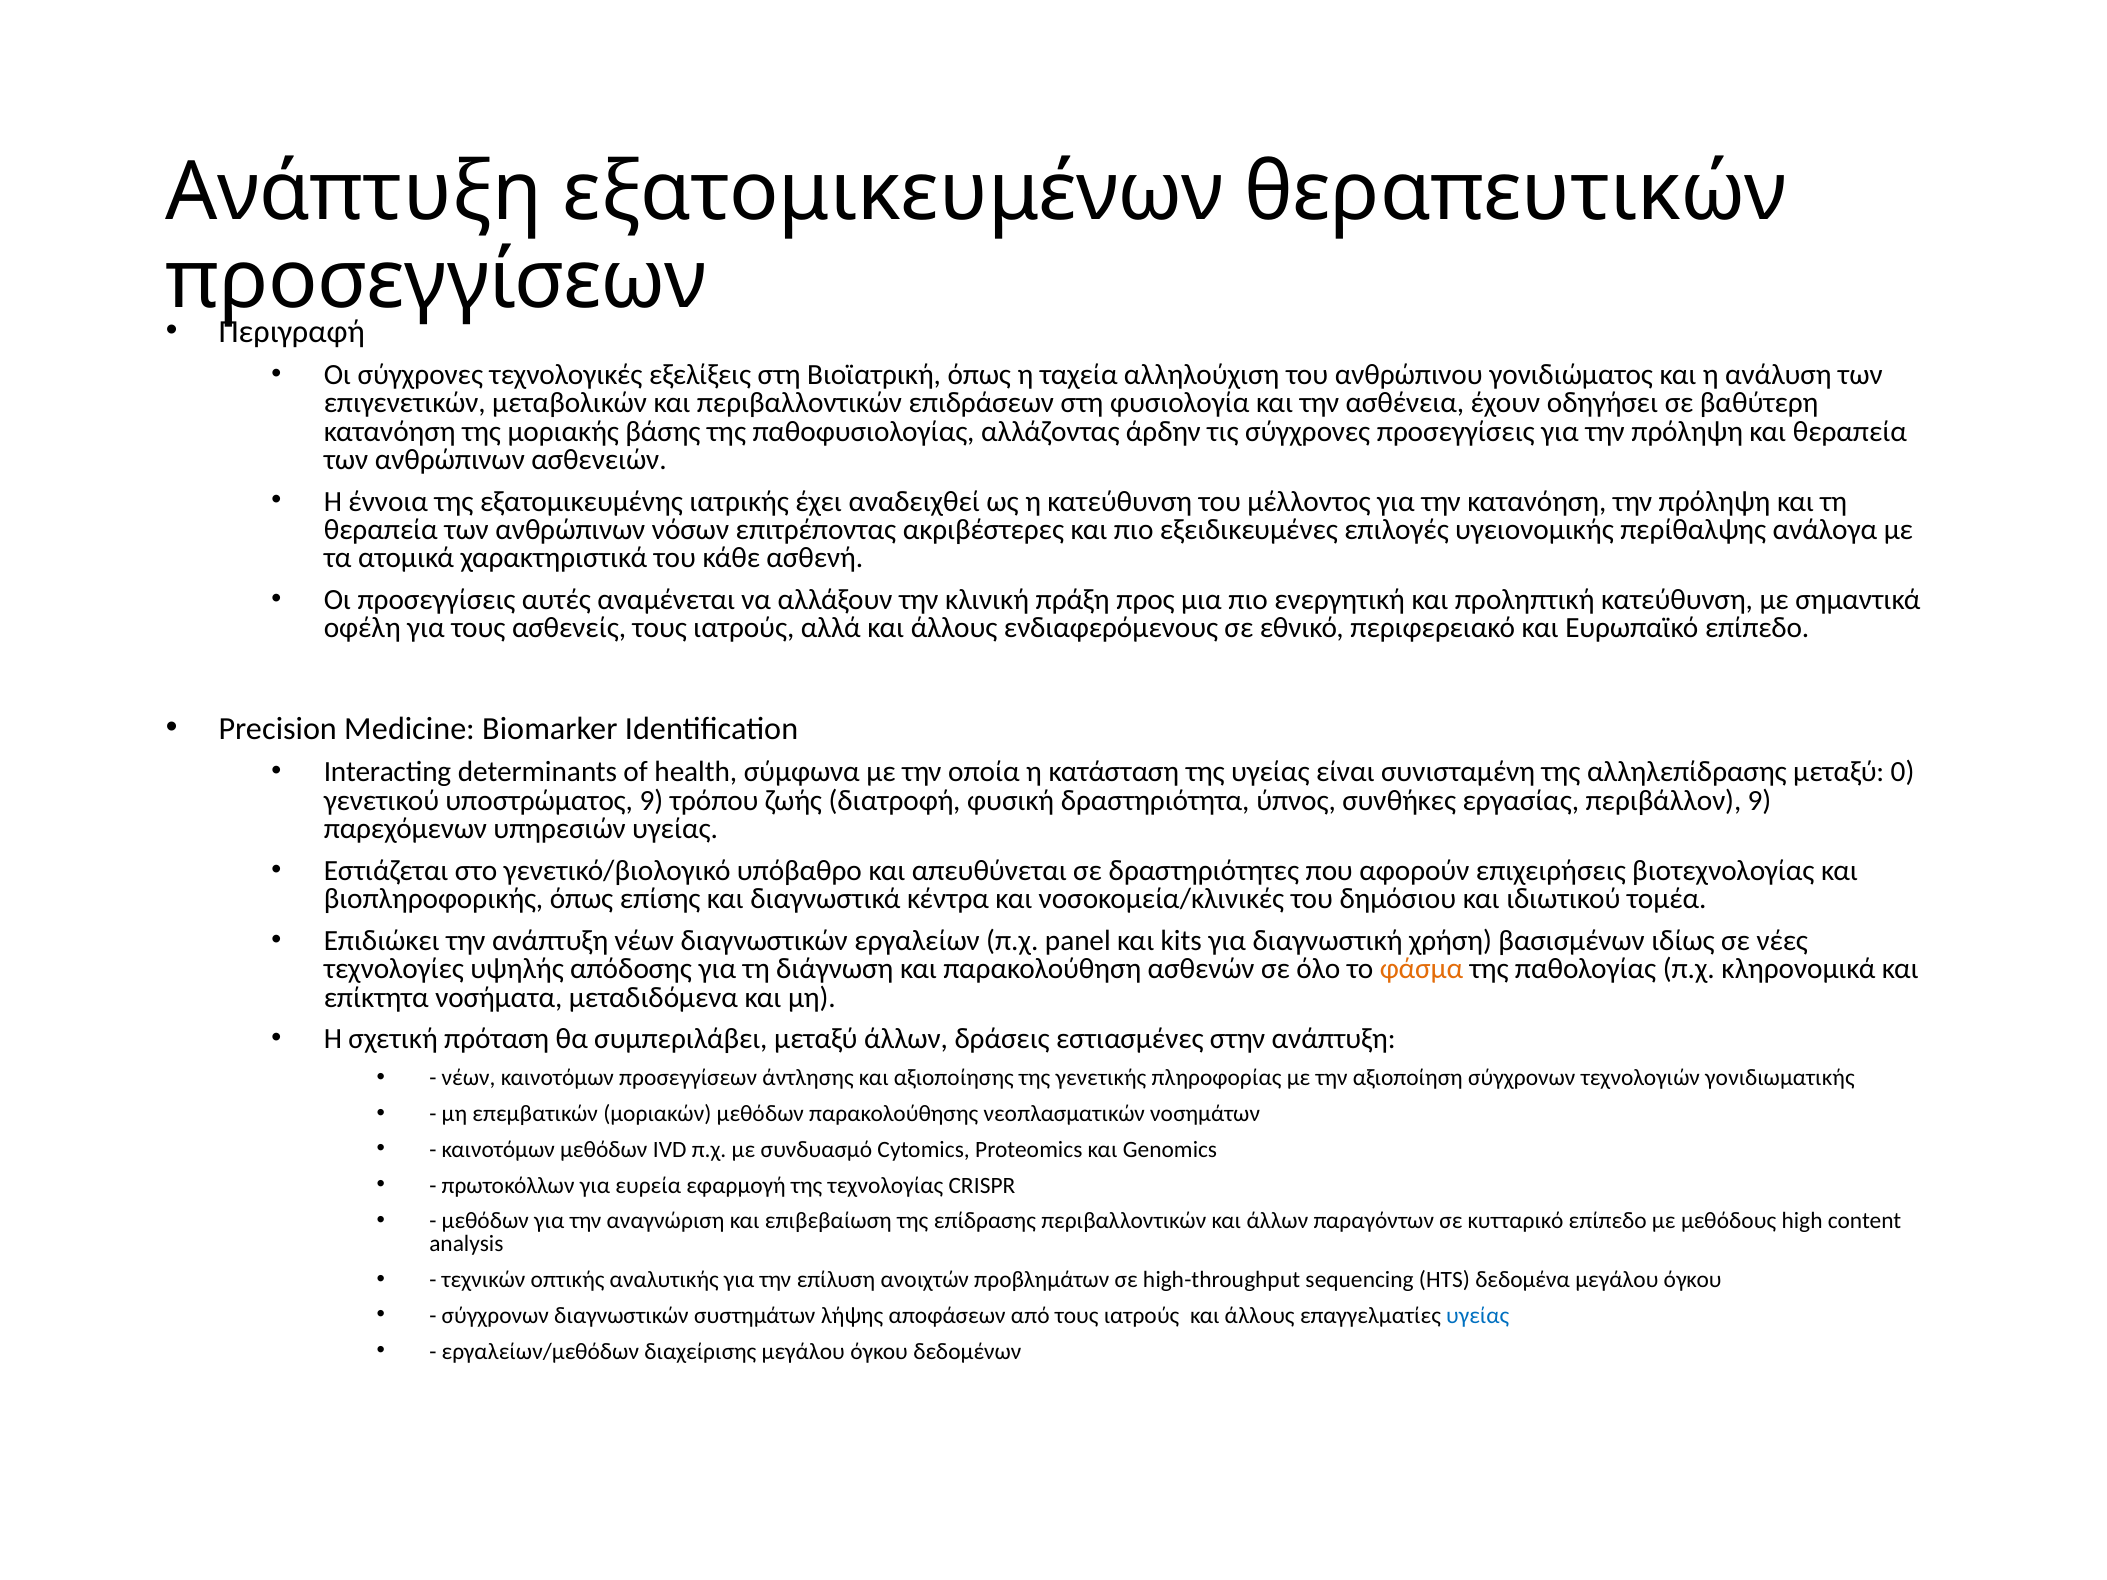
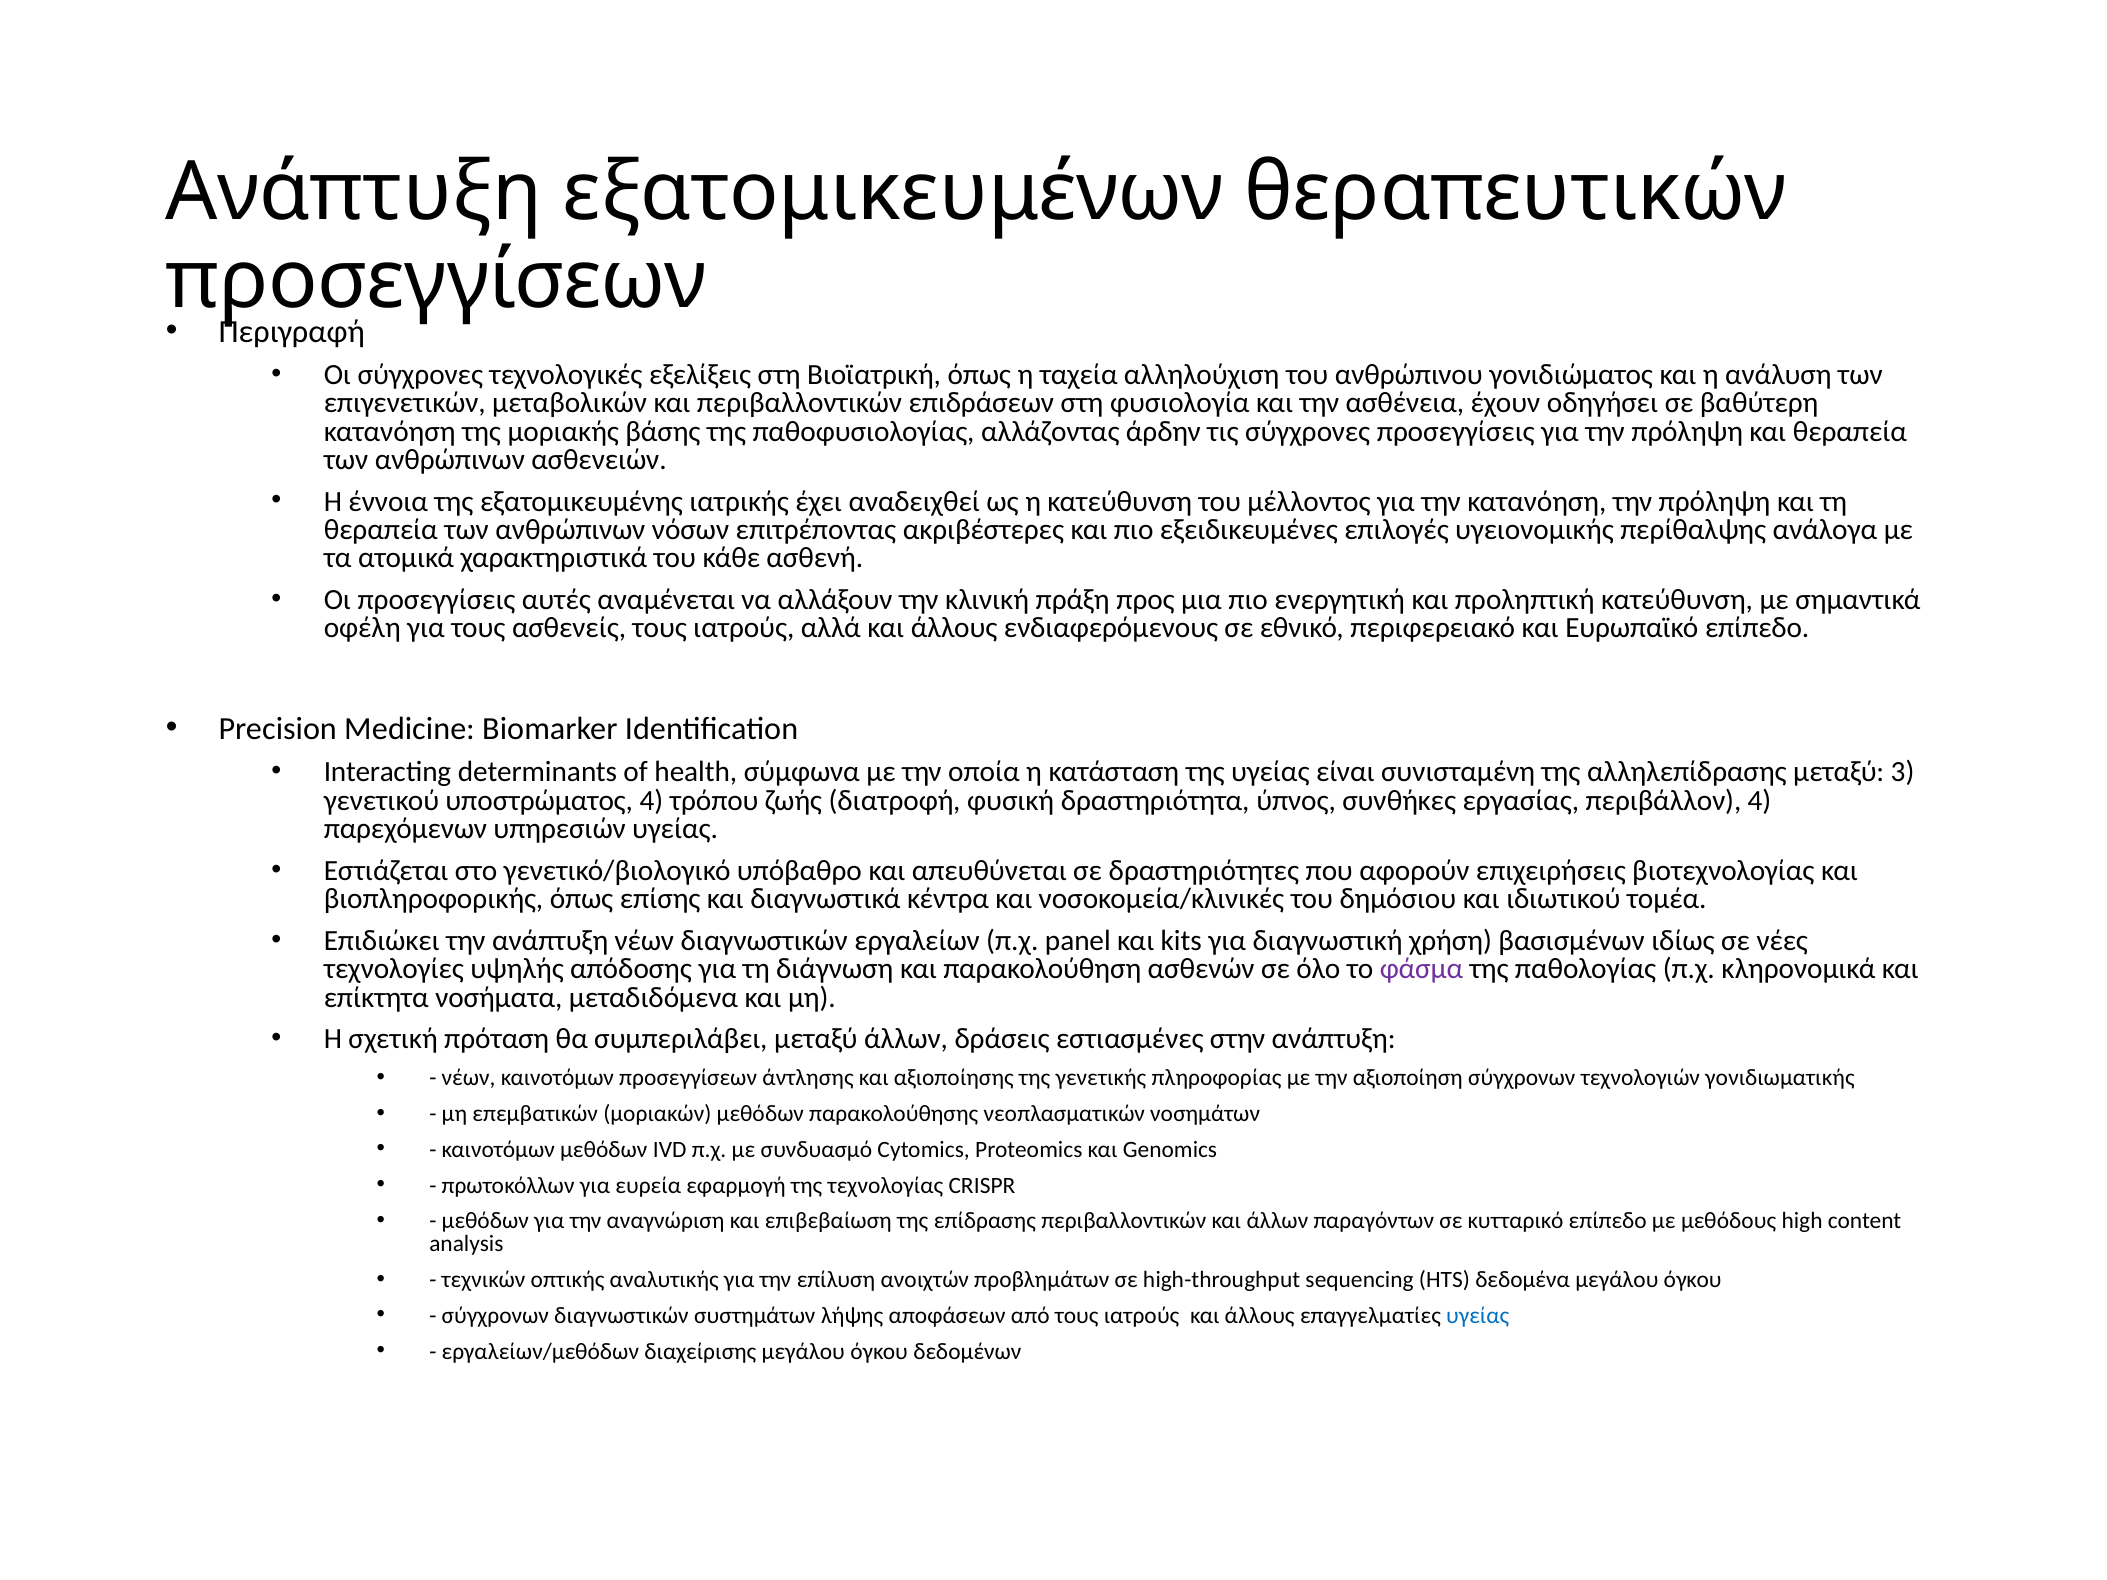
0: 0 -> 3
υποστρώματος 9: 9 -> 4
περιβάλλον 9: 9 -> 4
φάσμα colour: orange -> purple
